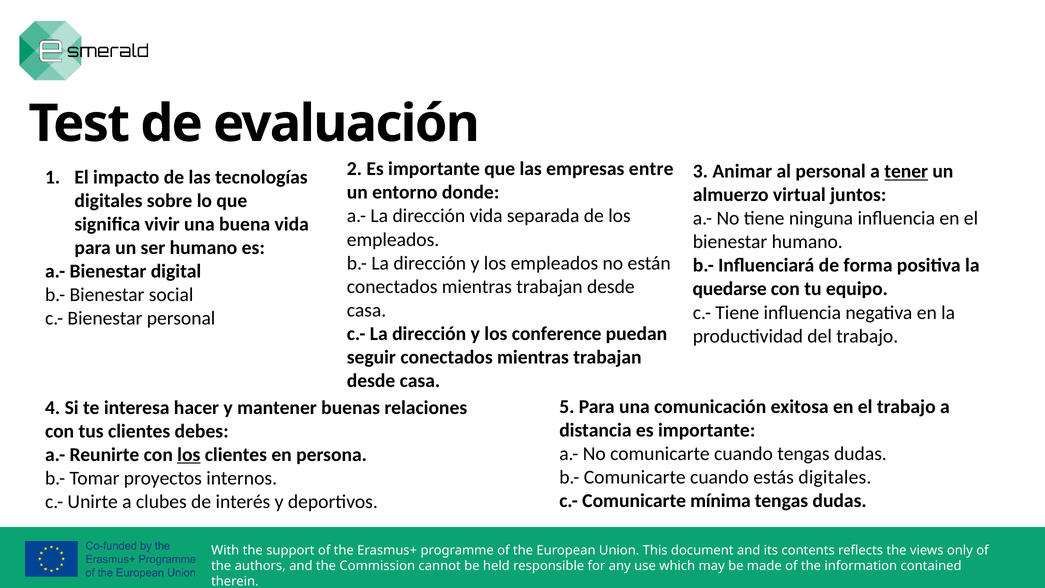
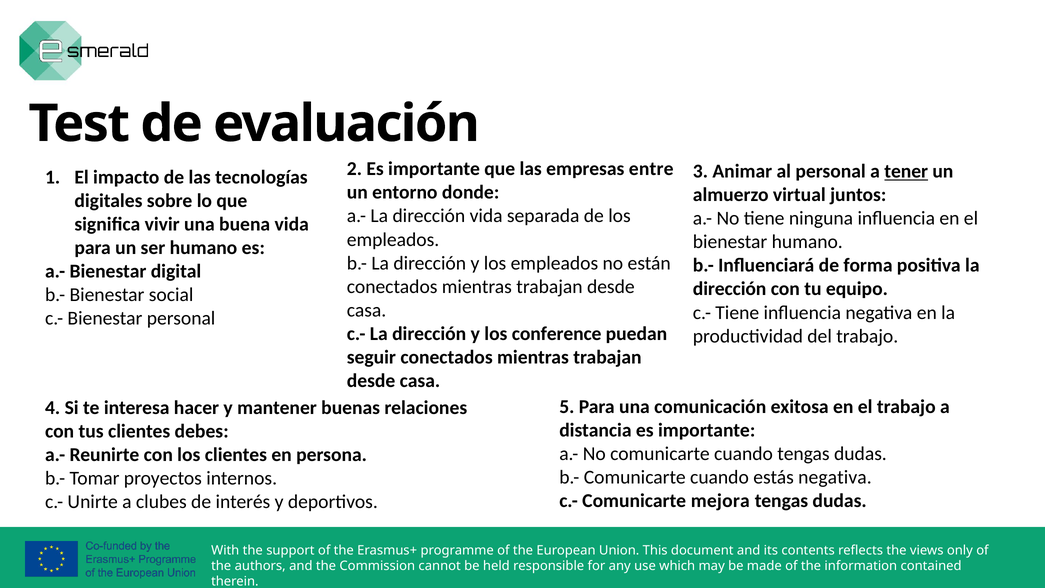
quedarse at (730, 289): quedarse -> dirección
los at (189, 455) underline: present -> none
estás digitales: digitales -> negativa
mínima: mínima -> mejora
